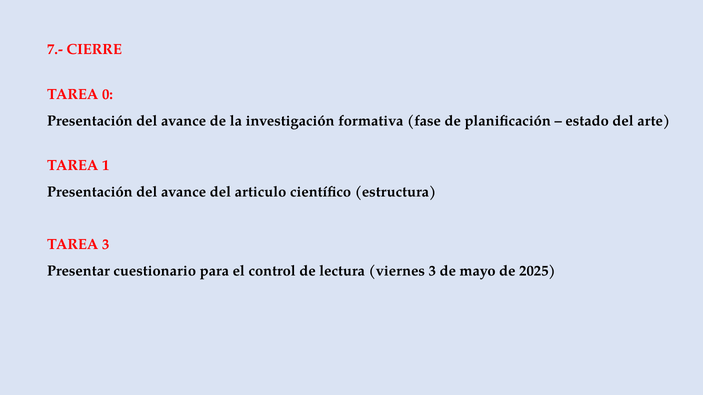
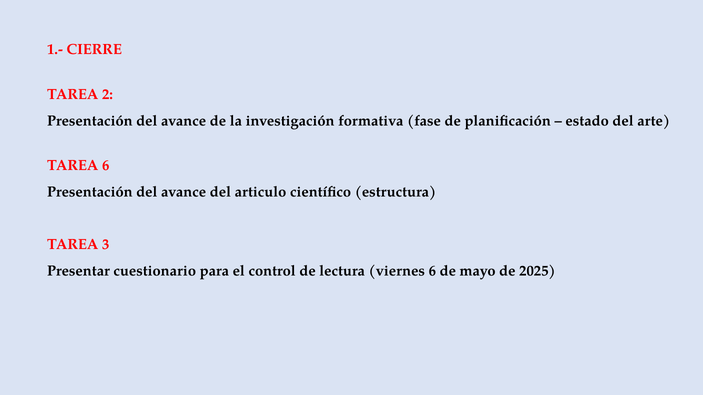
7.-: 7.- -> 1.-
0: 0 -> 2
TAREA 1: 1 -> 6
viernes 3: 3 -> 6
